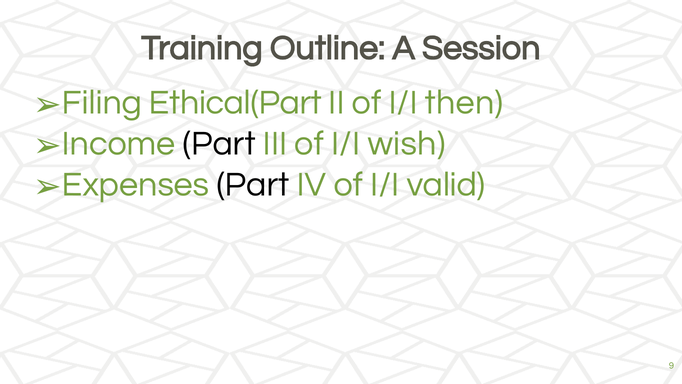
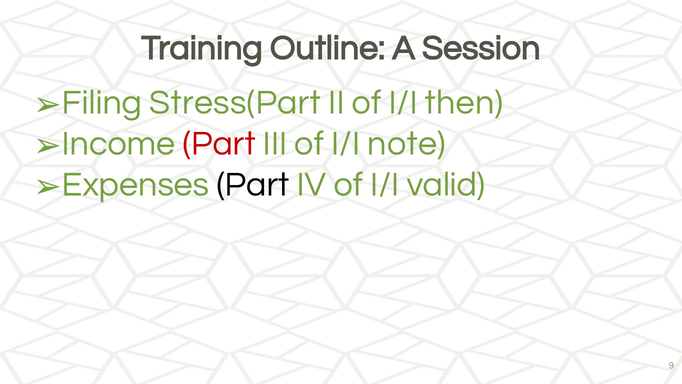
Ethical(Part: Ethical(Part -> Stress(Part
Part at (219, 143) colour: black -> red
wish: wish -> note
